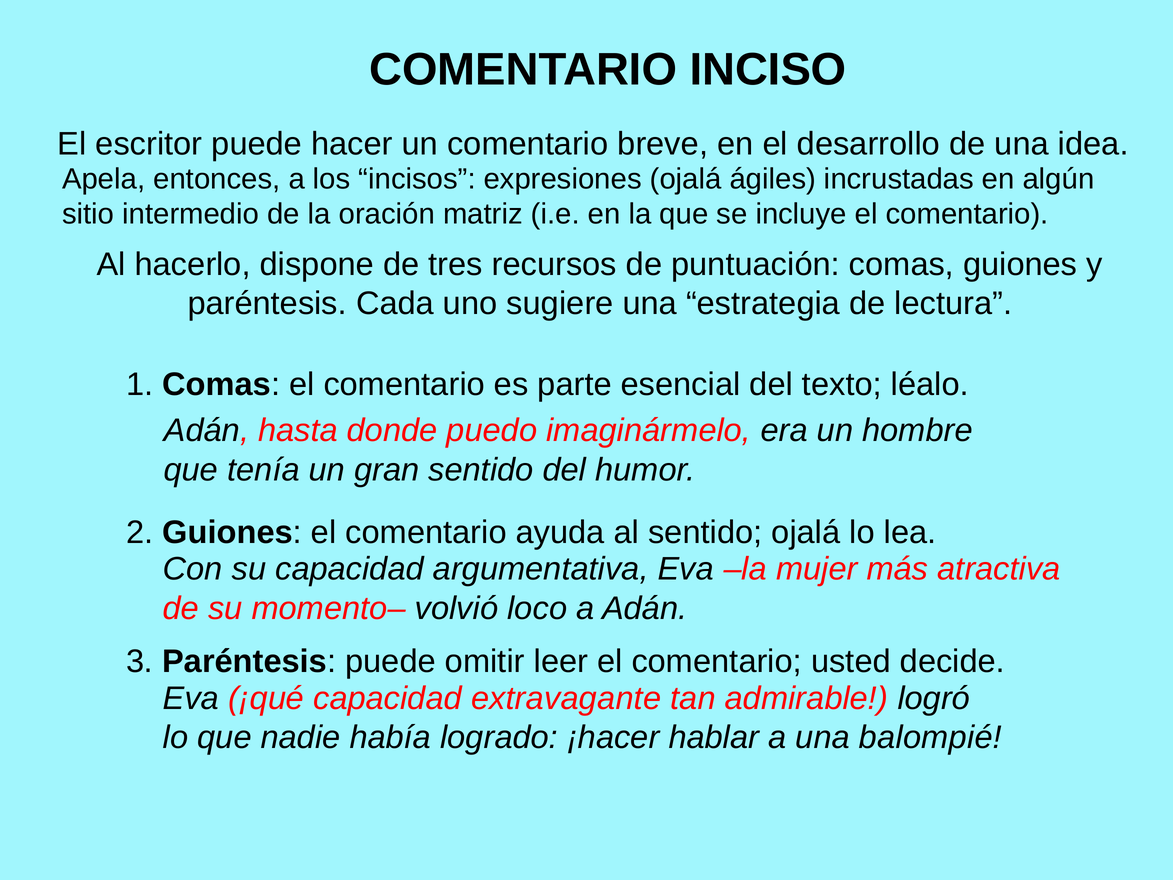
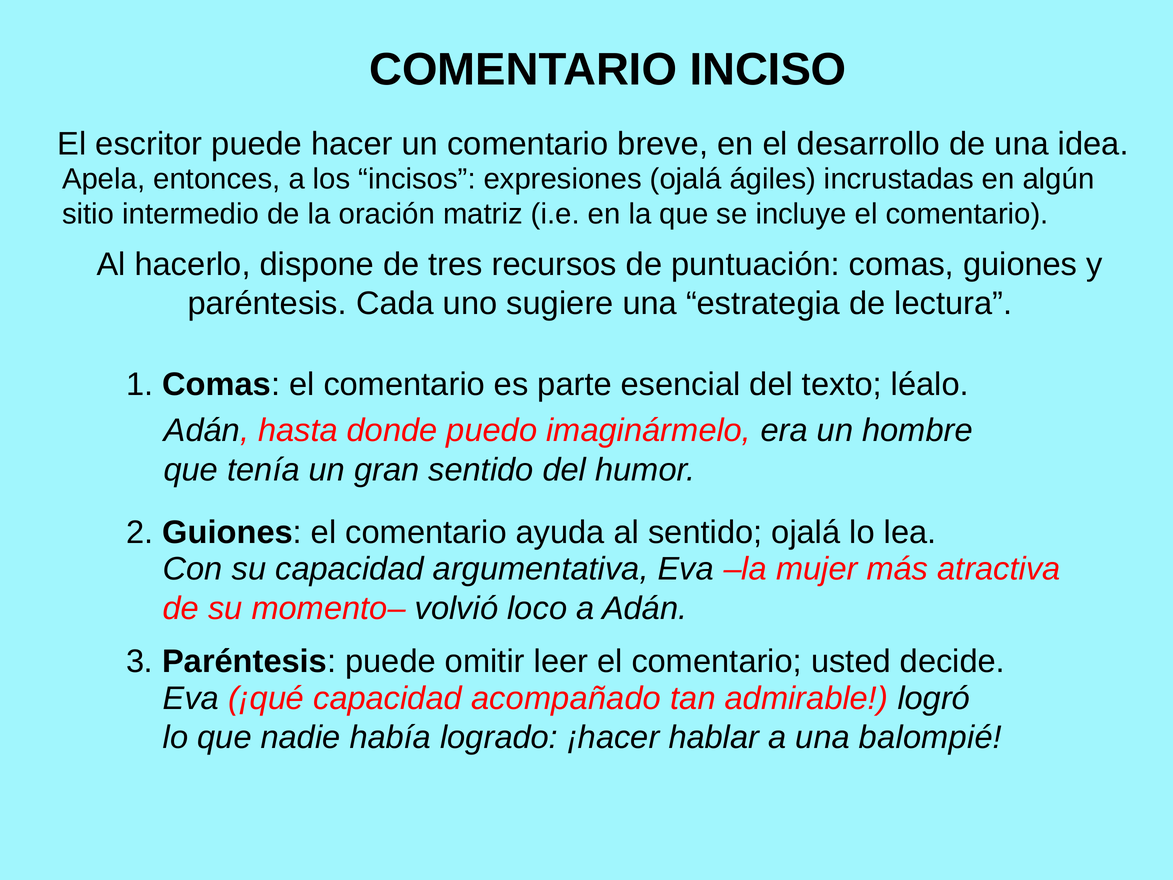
extravagante: extravagante -> acompañado
